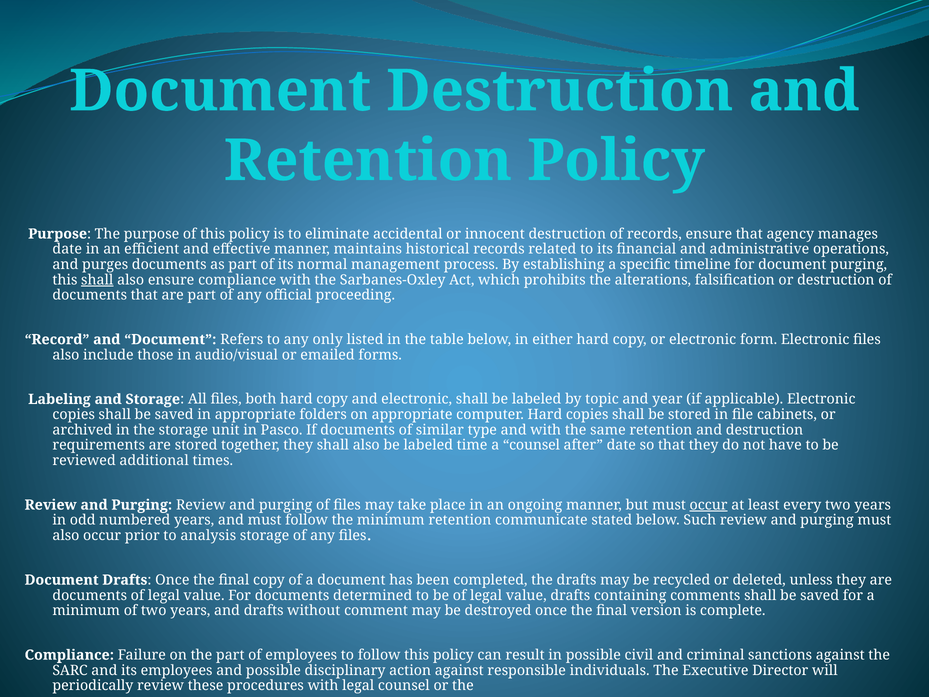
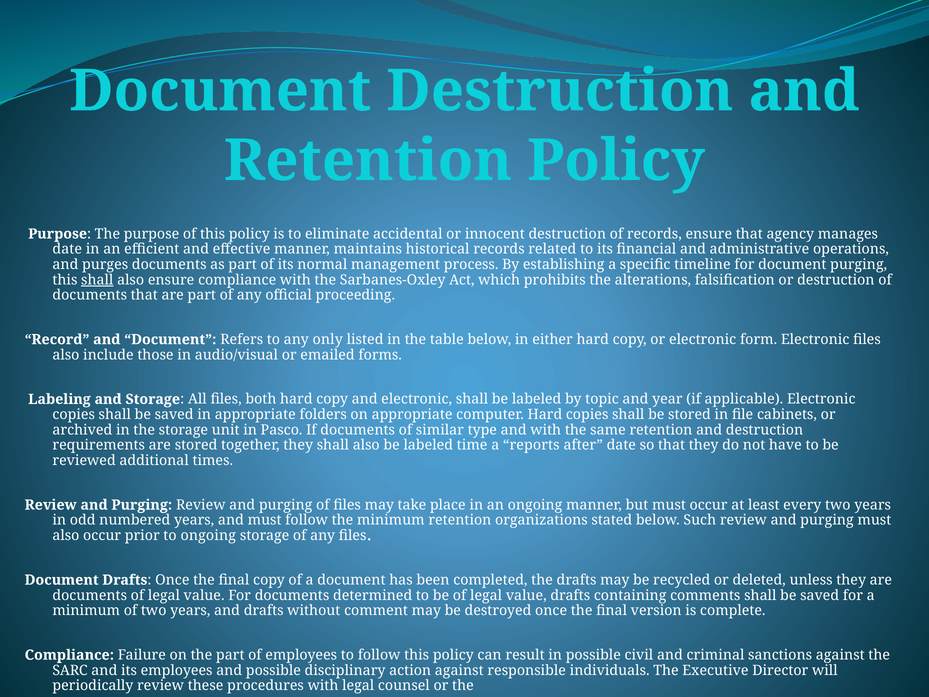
a counsel: counsel -> reports
occur at (709, 505) underline: present -> none
communicate: communicate -> organizations
to analysis: analysis -> ongoing
